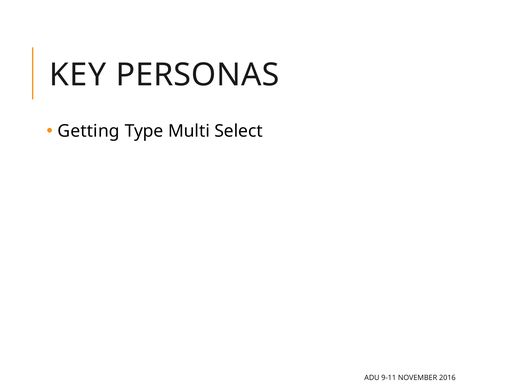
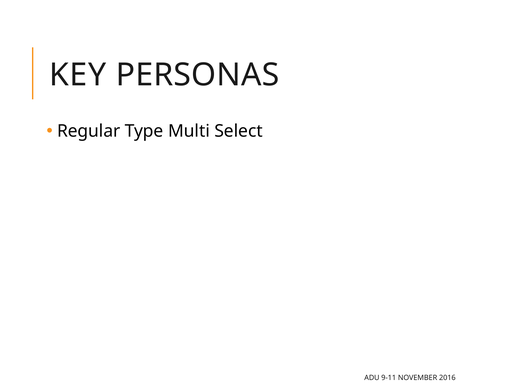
Getting: Getting -> Regular
